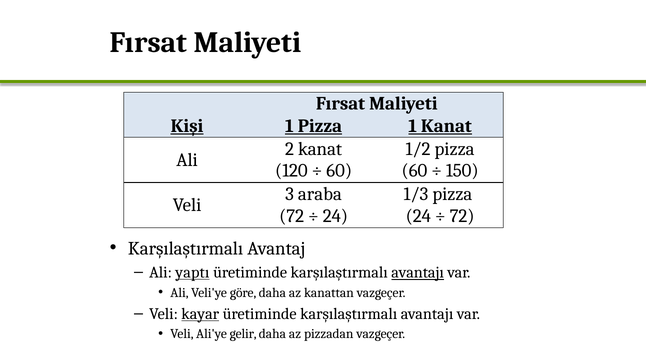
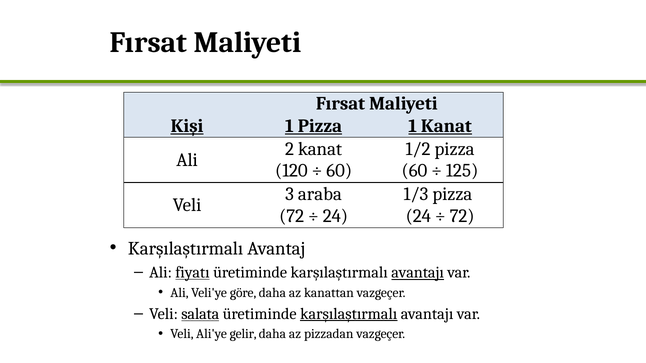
150: 150 -> 125
yaptı: yaptı -> fiyatı
kayar: kayar -> salata
karşılaştırmalı at (349, 314) underline: none -> present
